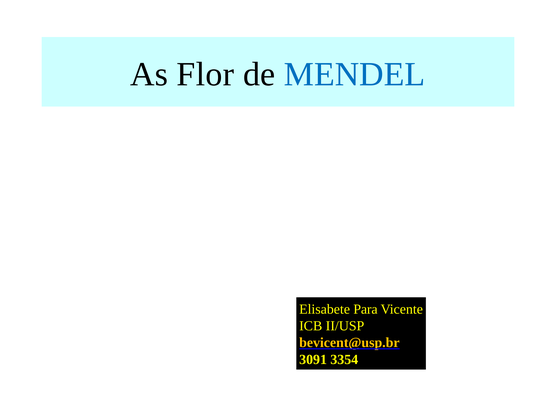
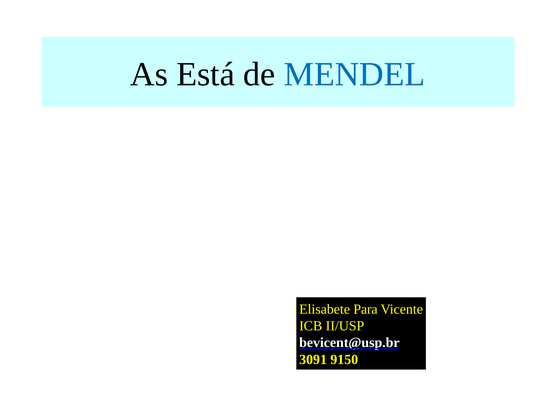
Flor: Flor -> Está
bevicent@usp.br colour: yellow -> white
3354: 3354 -> 9150
